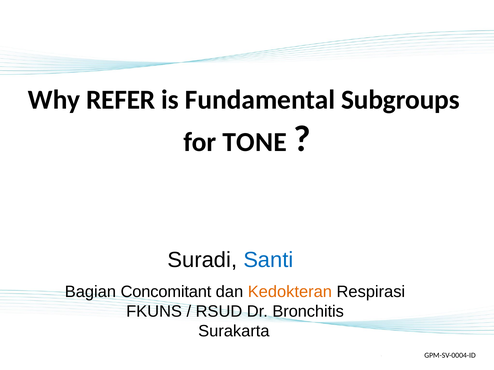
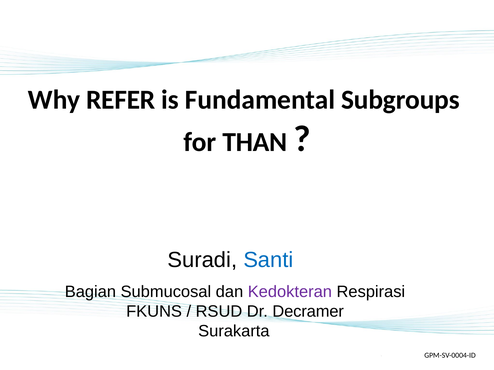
TONE: TONE -> THAN
Concomitant: Concomitant -> Submucosal
Kedokteran colour: orange -> purple
Bronchitis: Bronchitis -> Decramer
